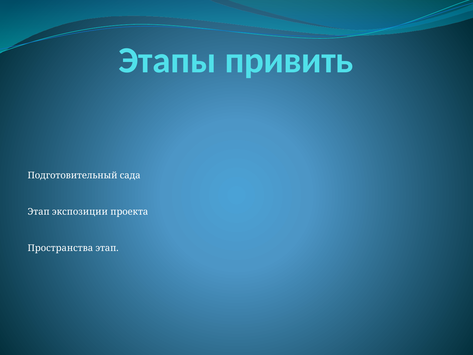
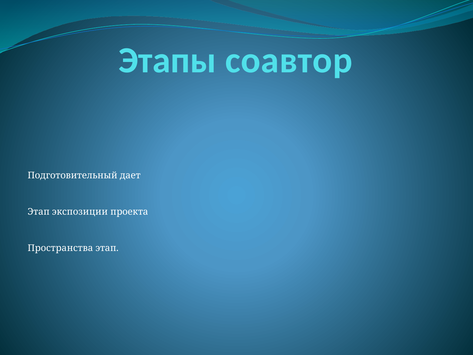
привить: привить -> соавтор
сада: сада -> дает
